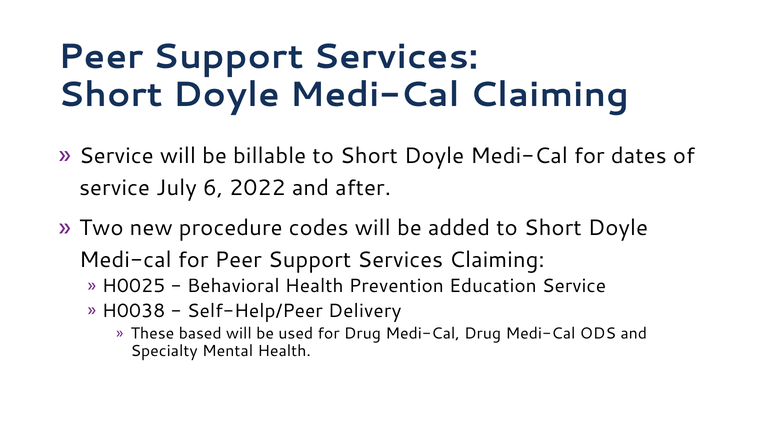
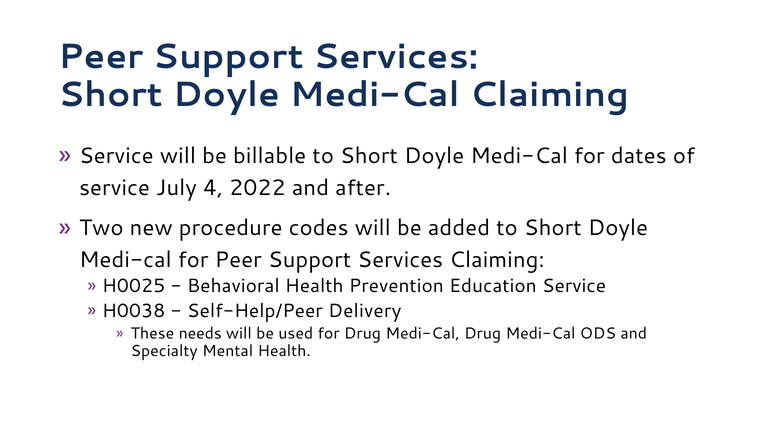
6: 6 -> 4
based: based -> needs
